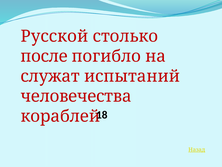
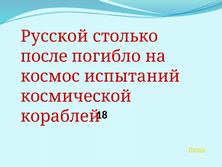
служат: служат -> космос
человечества: человечества -> космической
